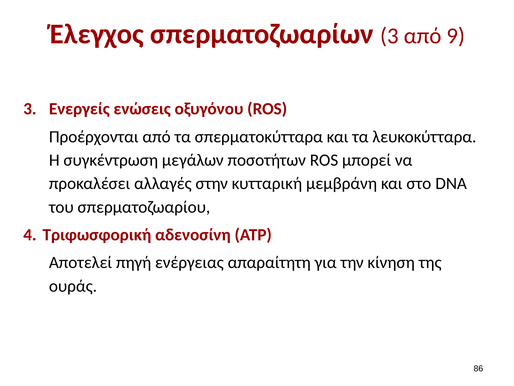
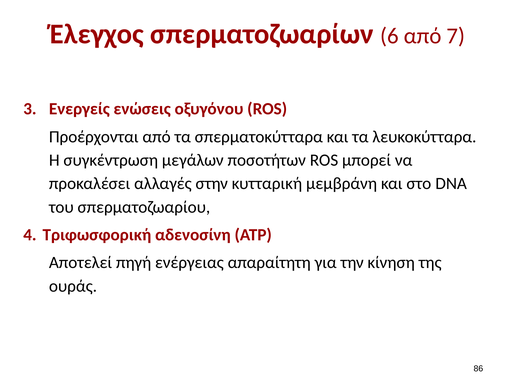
σπερματοζωαρίων 3: 3 -> 6
9: 9 -> 7
